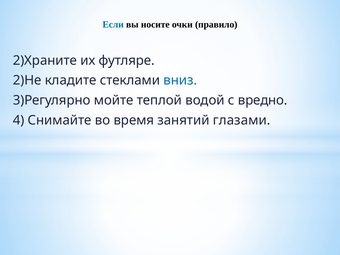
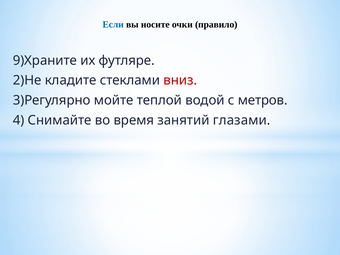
2)Храните: 2)Храните -> 9)Храните
вниз colour: blue -> red
вредно: вредно -> метров
